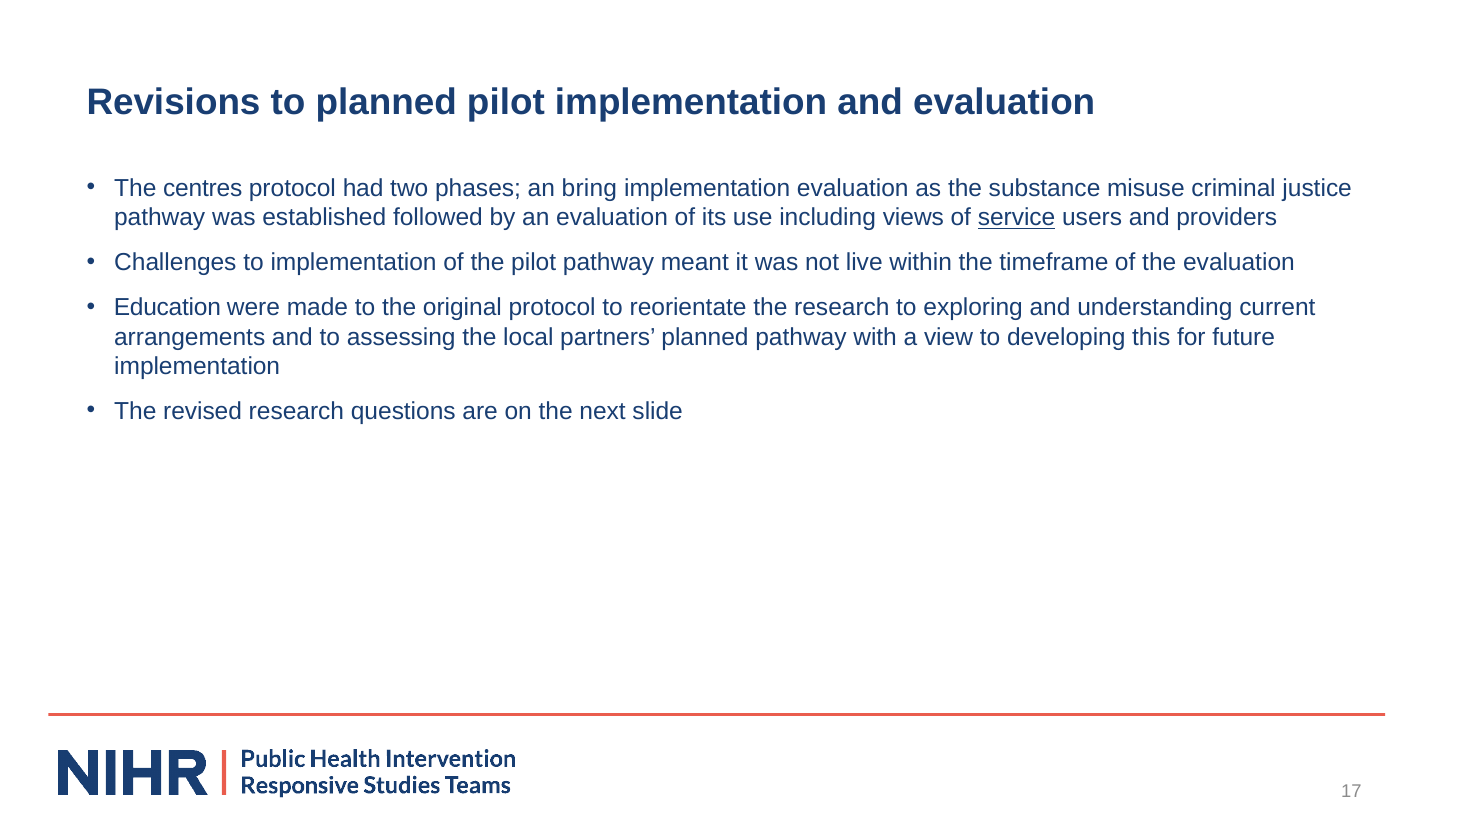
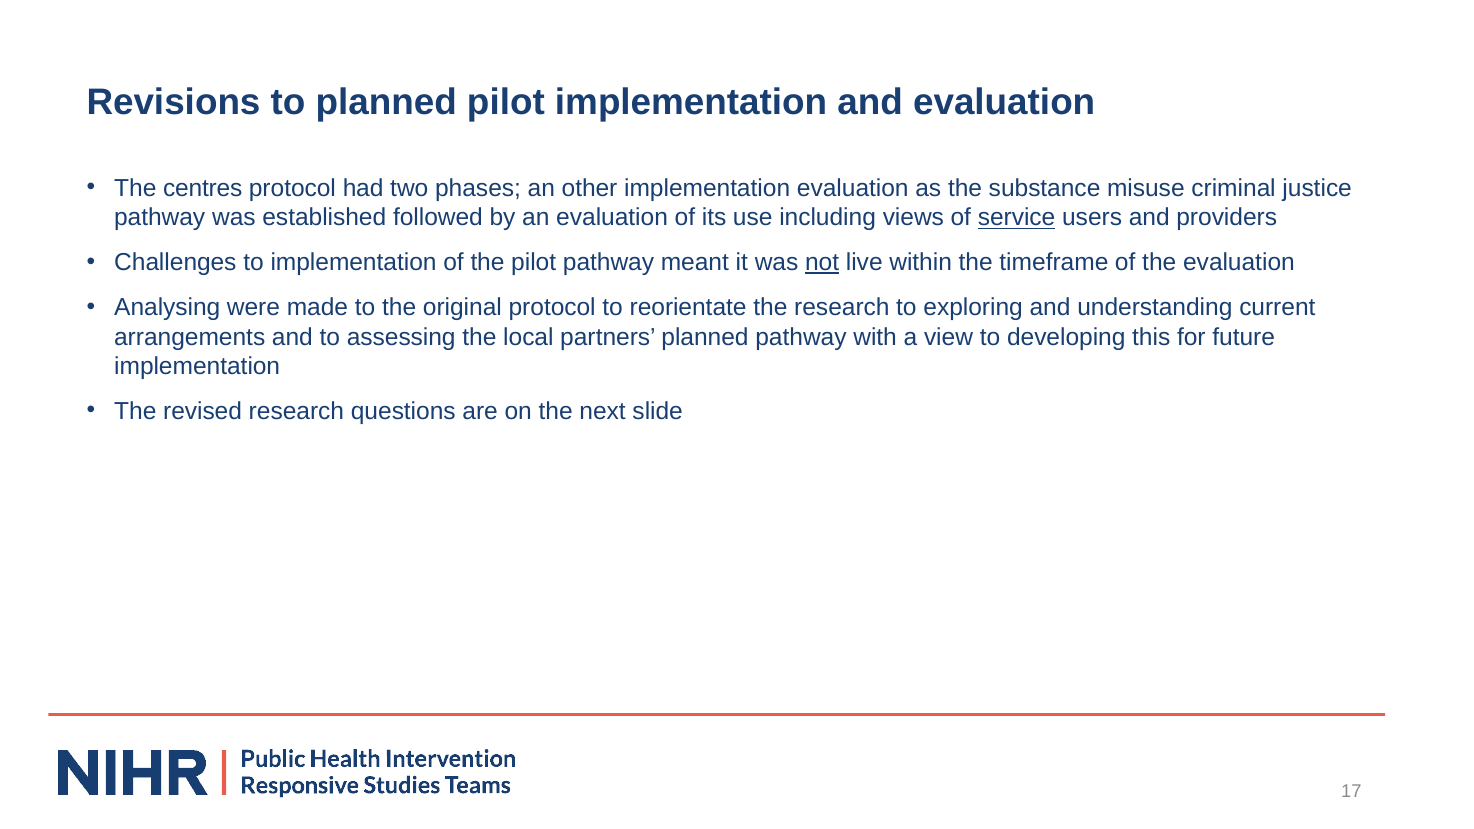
bring: bring -> other
not underline: none -> present
Education: Education -> Analysing
